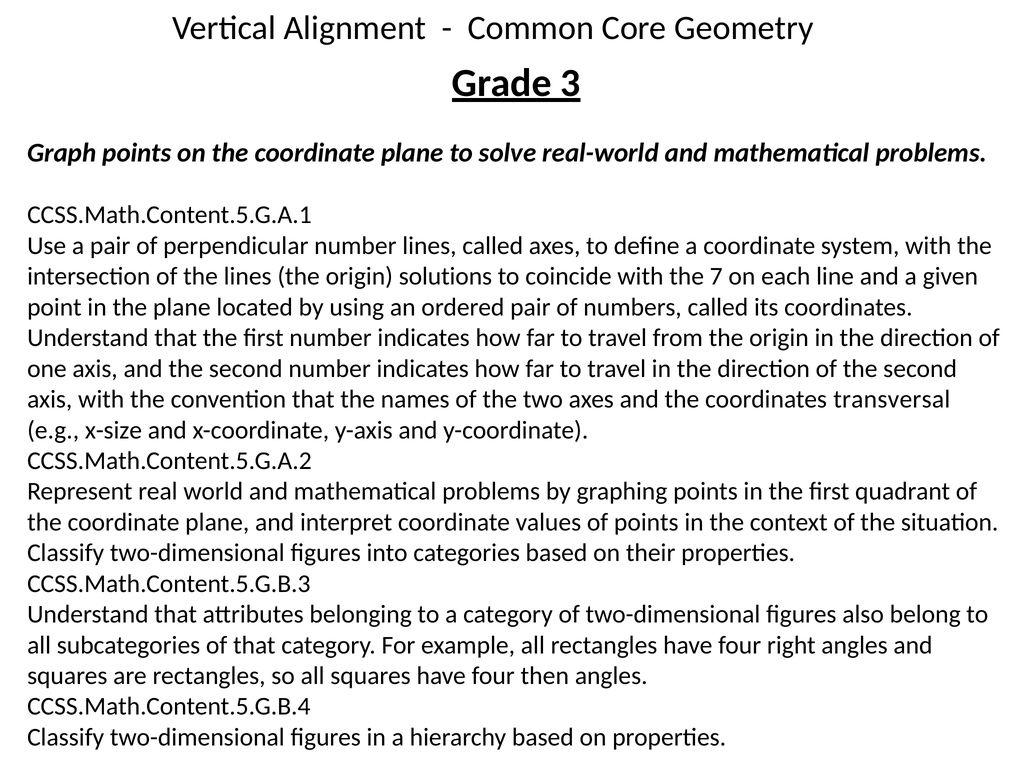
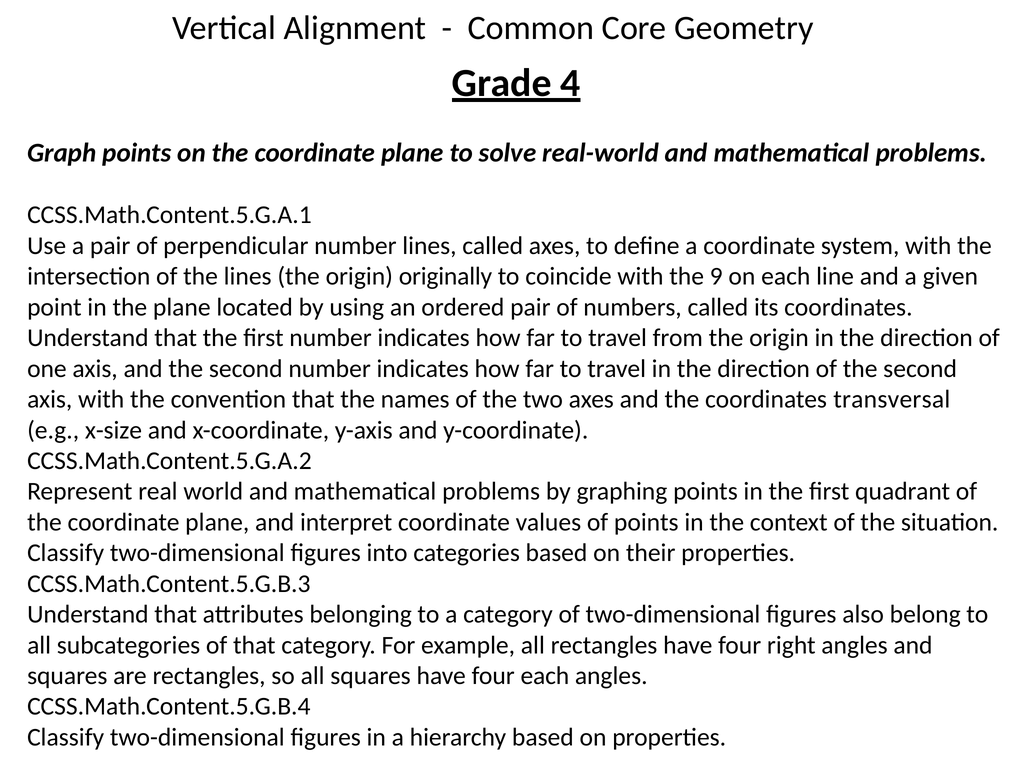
3: 3 -> 4
solutions: solutions -> originally
7: 7 -> 9
four then: then -> each
